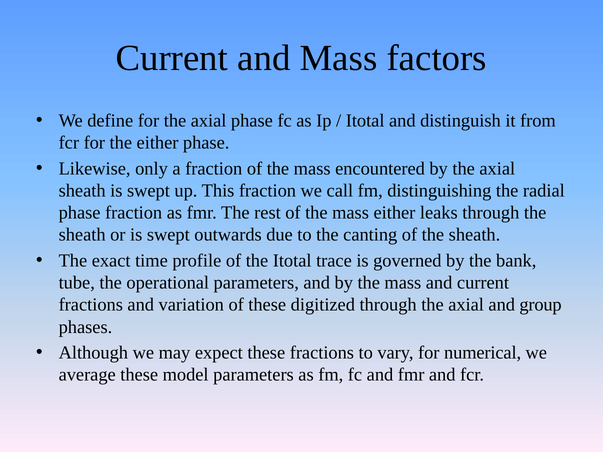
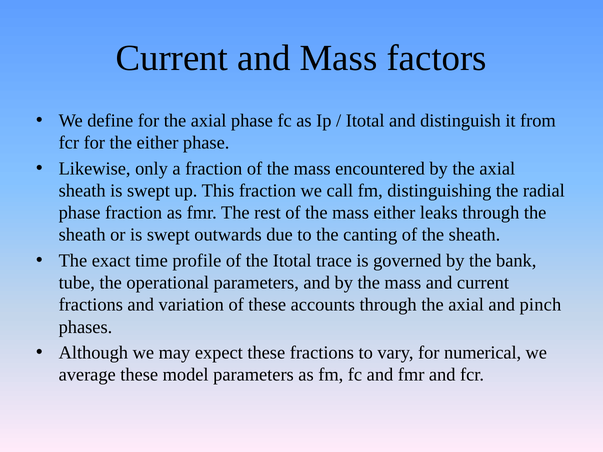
digitized: digitized -> accounts
group: group -> pinch
